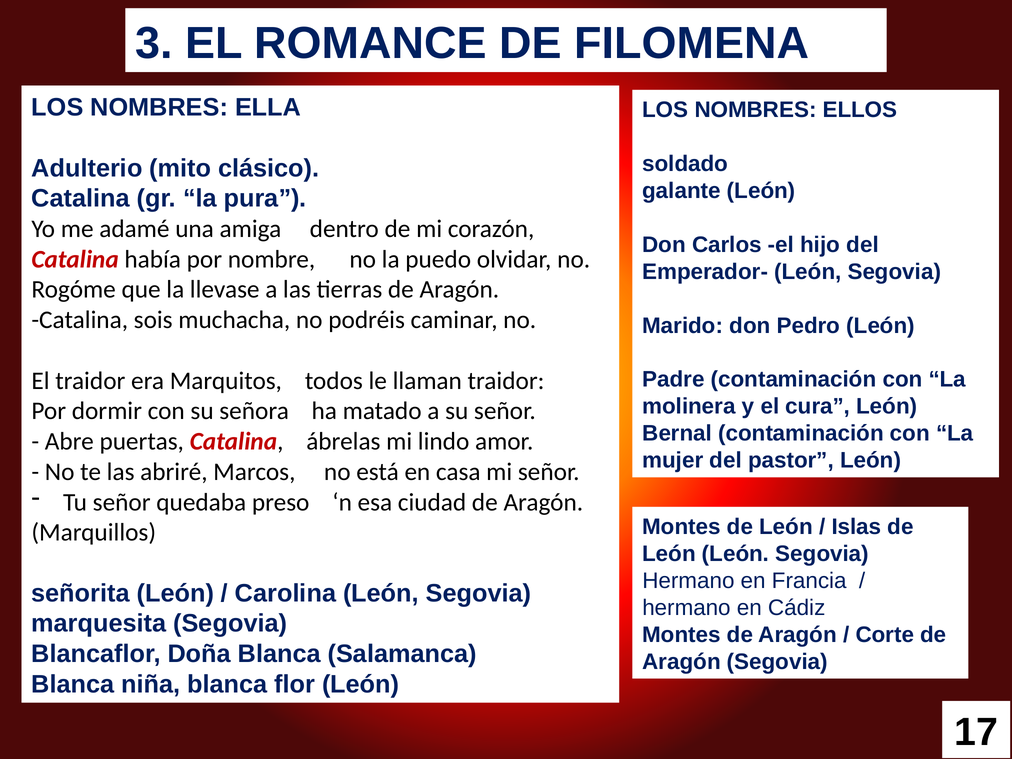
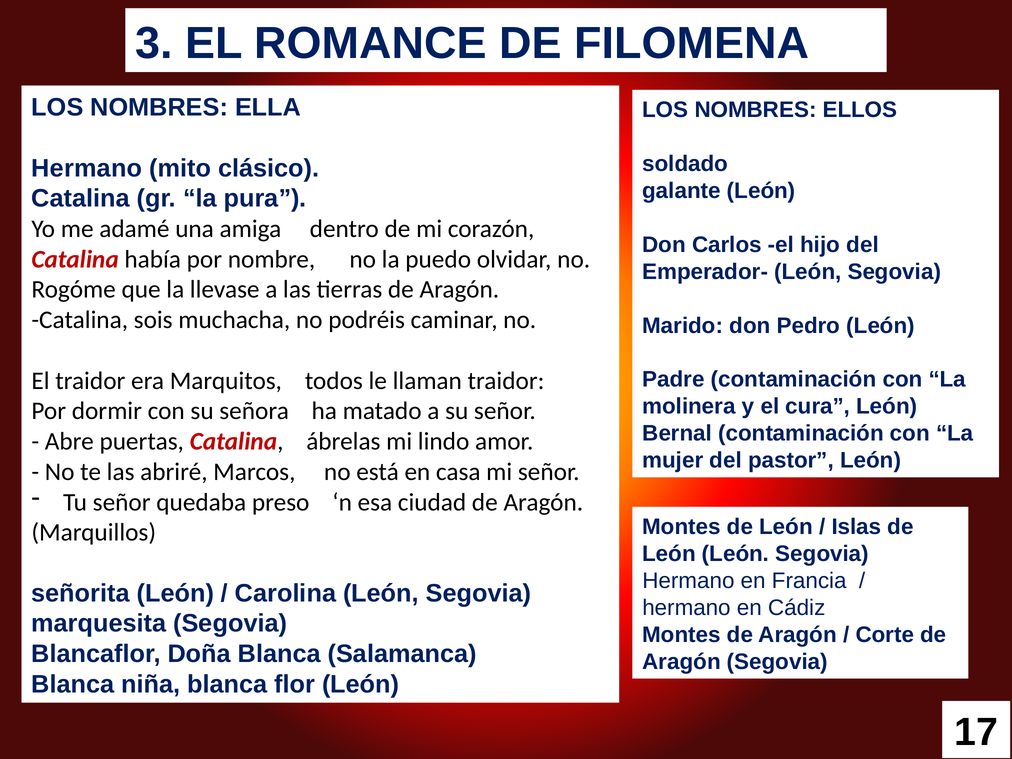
Adulterio at (87, 168): Adulterio -> Hermano
